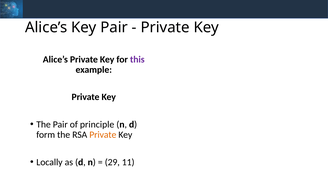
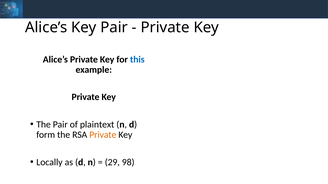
this colour: purple -> blue
principle: principle -> plaintext
11: 11 -> 98
